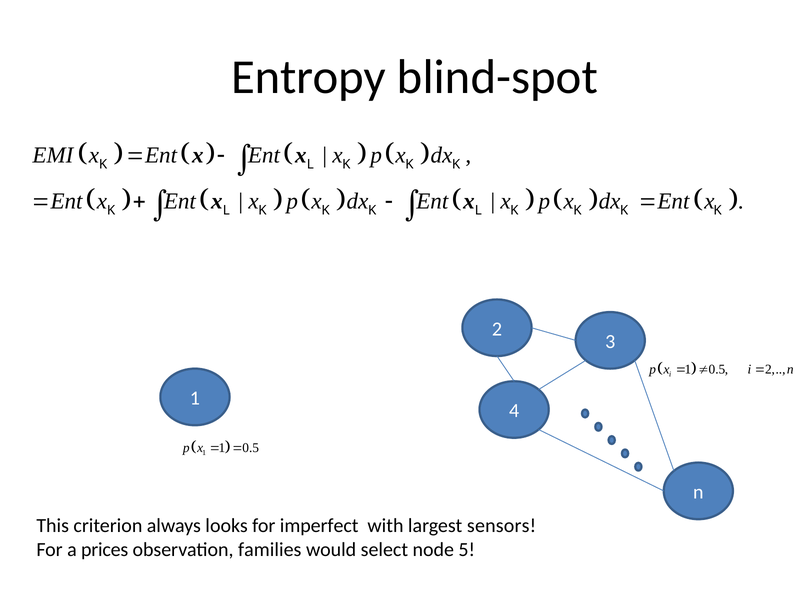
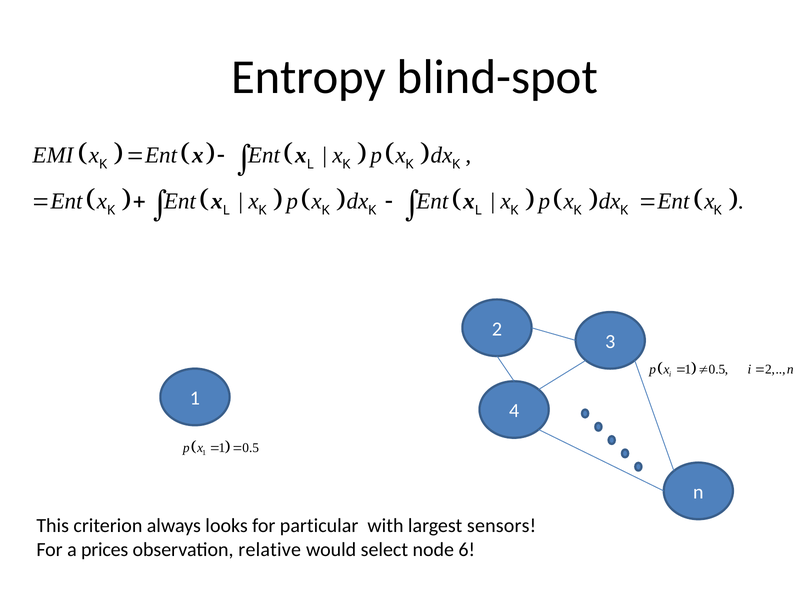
imperfect: imperfect -> particular
families: families -> relative
5: 5 -> 6
